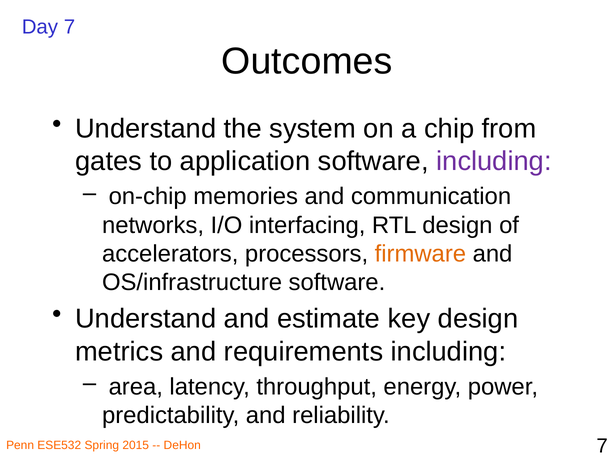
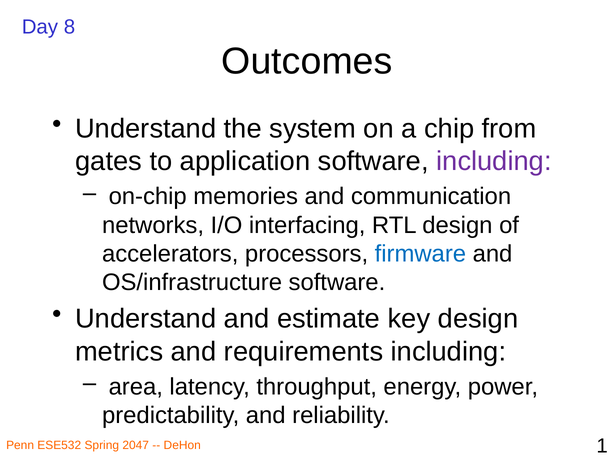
Day 7: 7 -> 8
firmware colour: orange -> blue
2015: 2015 -> 2047
DeHon 7: 7 -> 1
